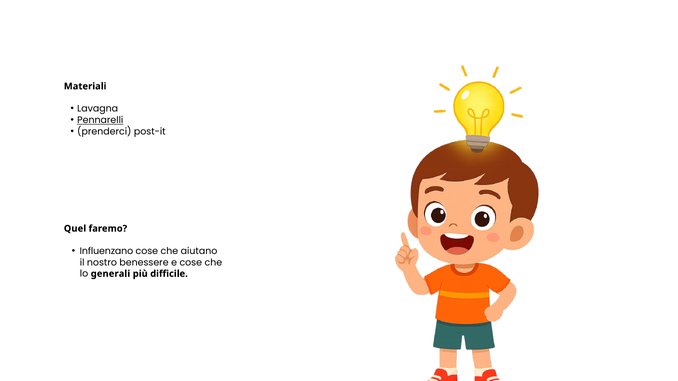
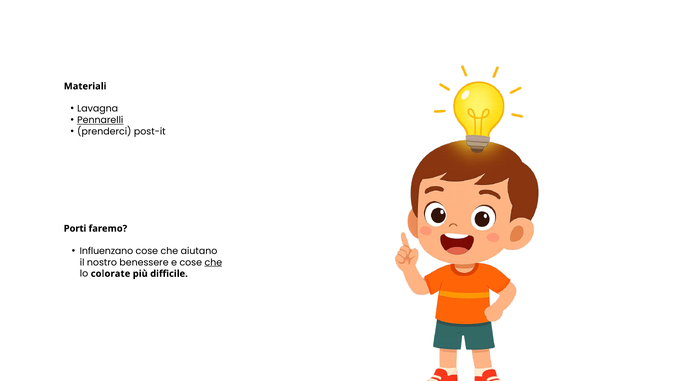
Quel: Quel -> Porti
che at (213, 263) underline: none -> present
generali: generali -> colorate
